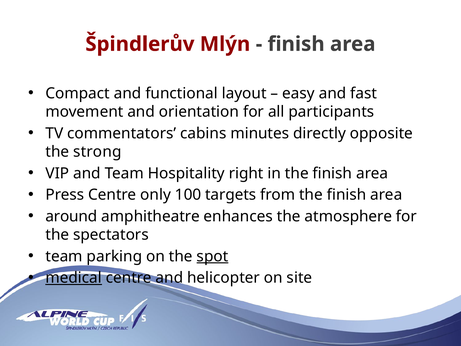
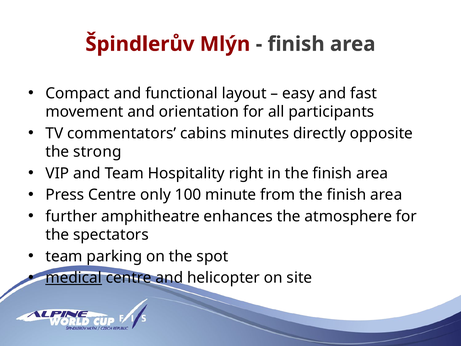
targets: targets -> minute
around: around -> further
spot underline: present -> none
